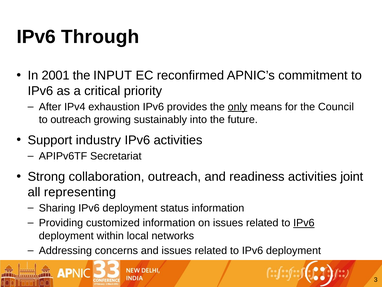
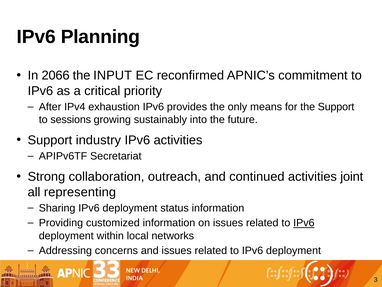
Through: Through -> Planning
2001: 2001 -> 2066
only underline: present -> none
the Council: Council -> Support
to outreach: outreach -> sessions
readiness: readiness -> continued
